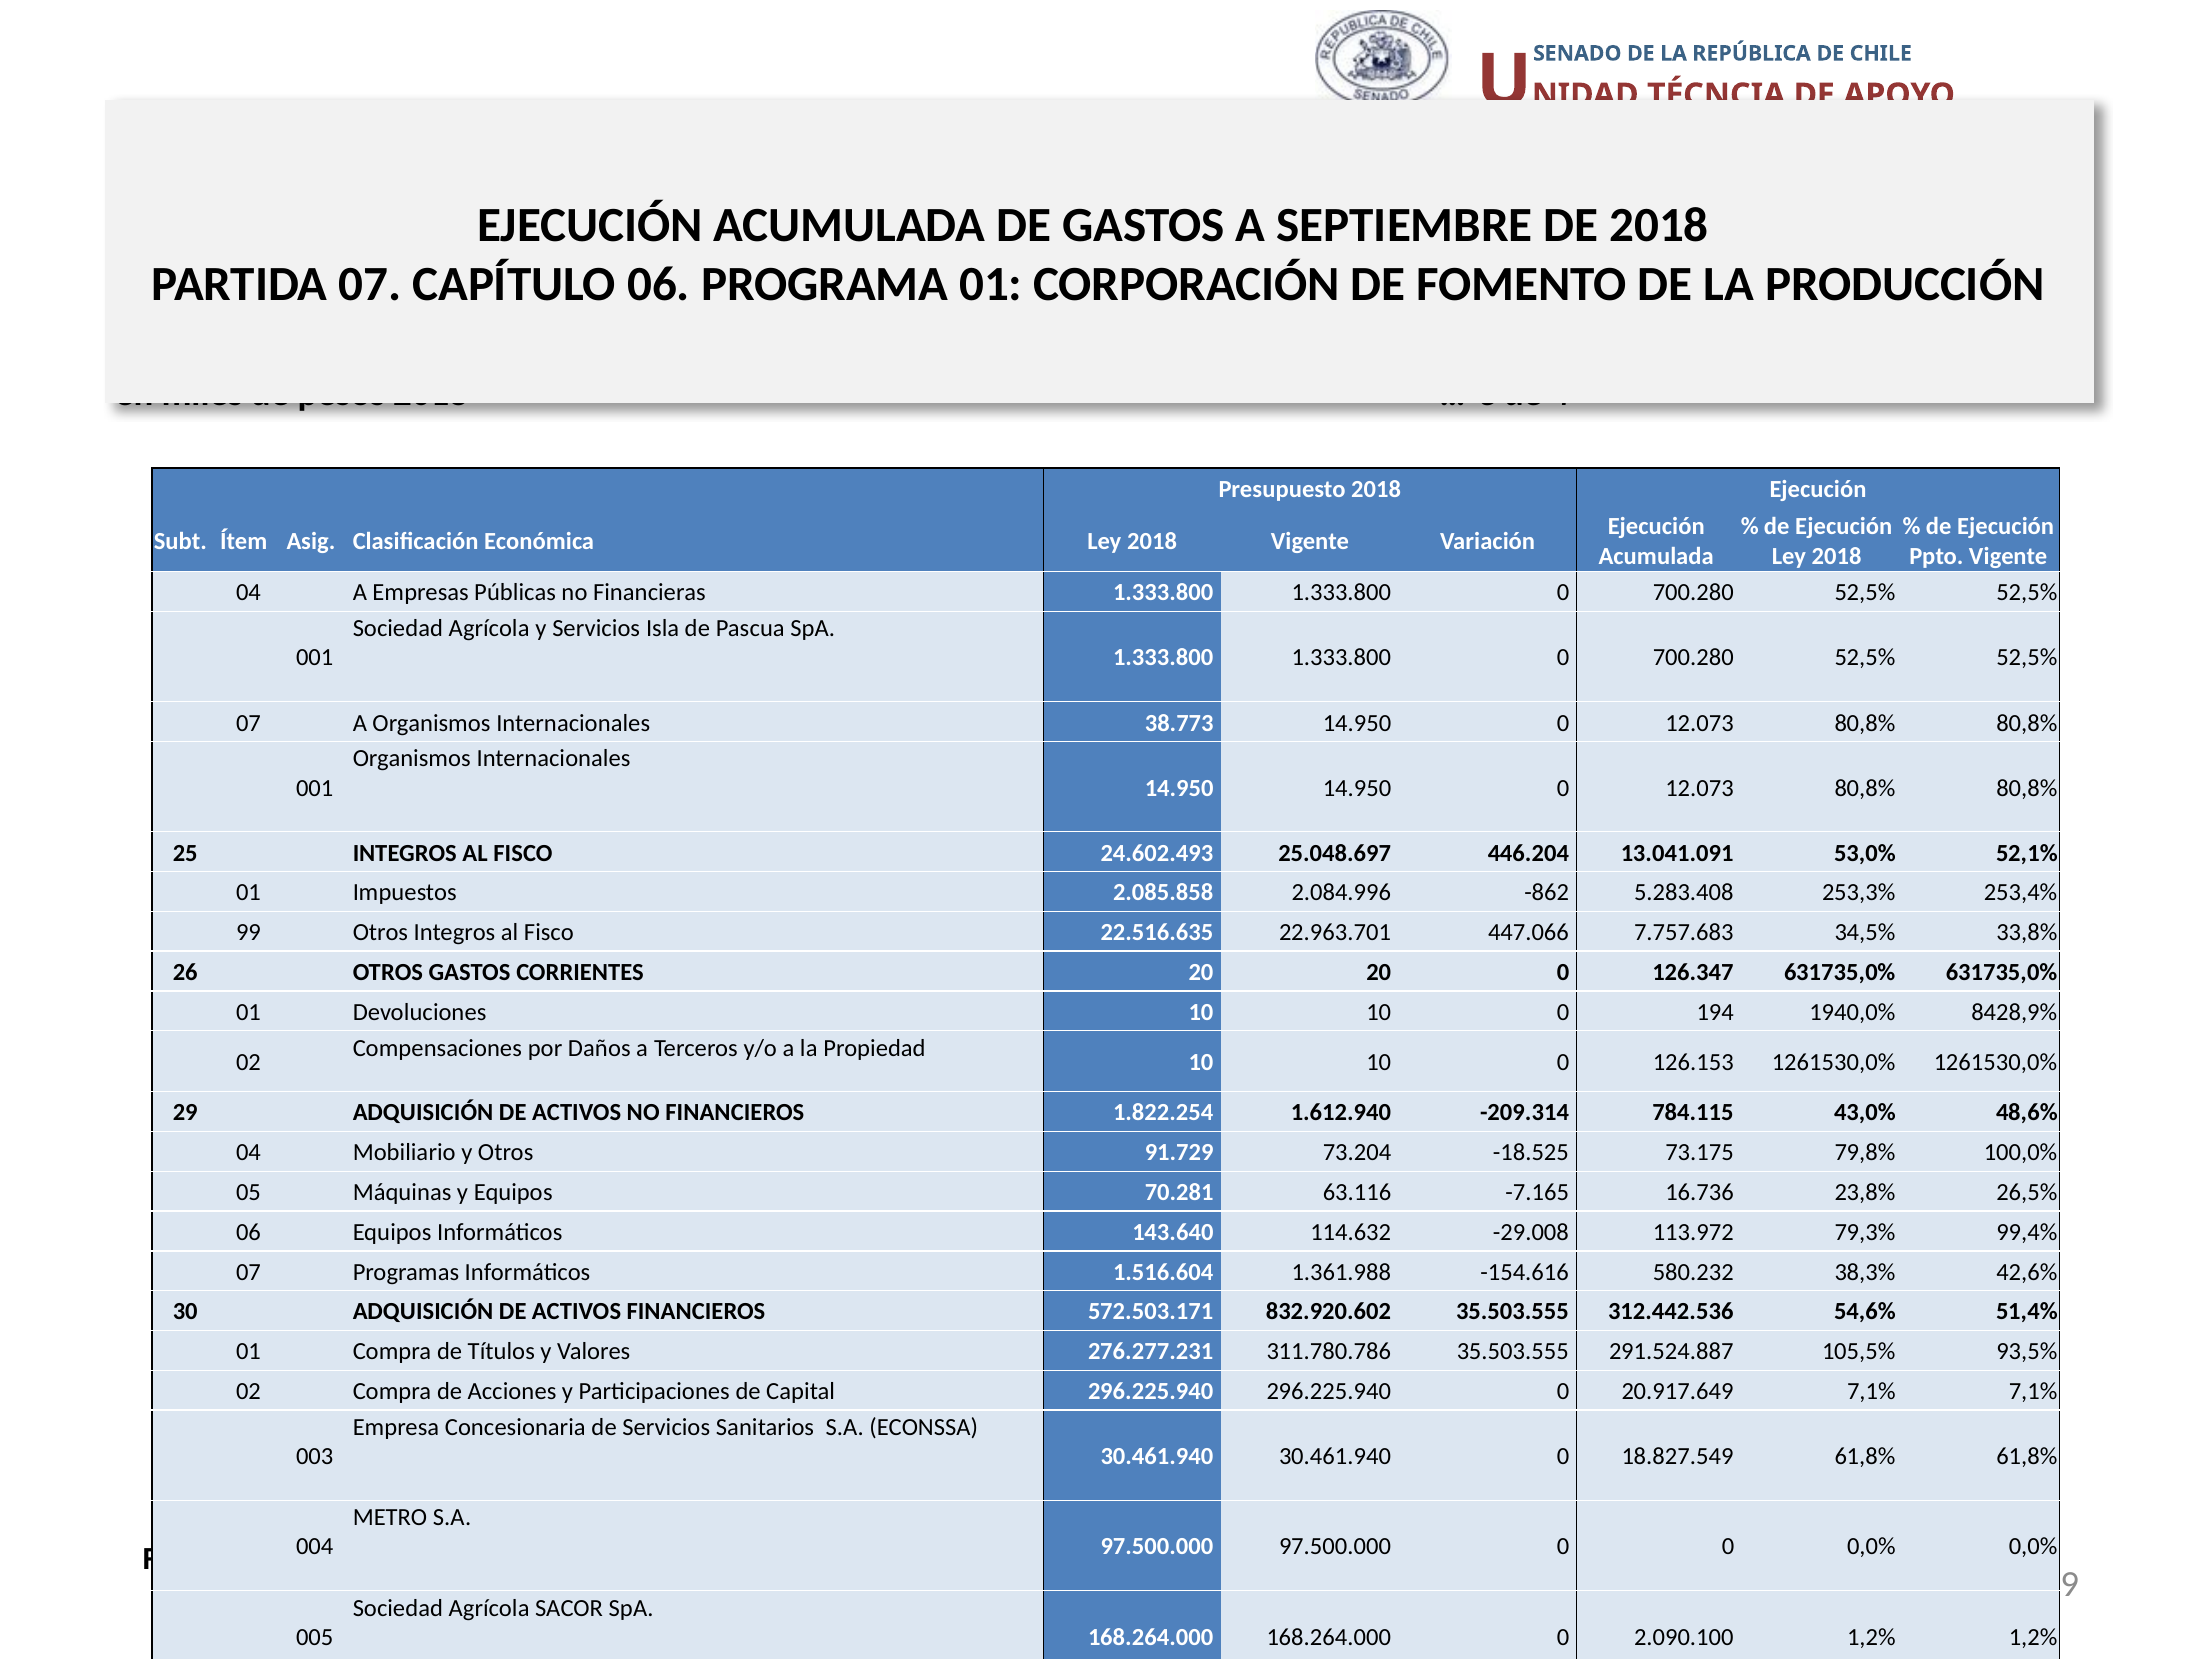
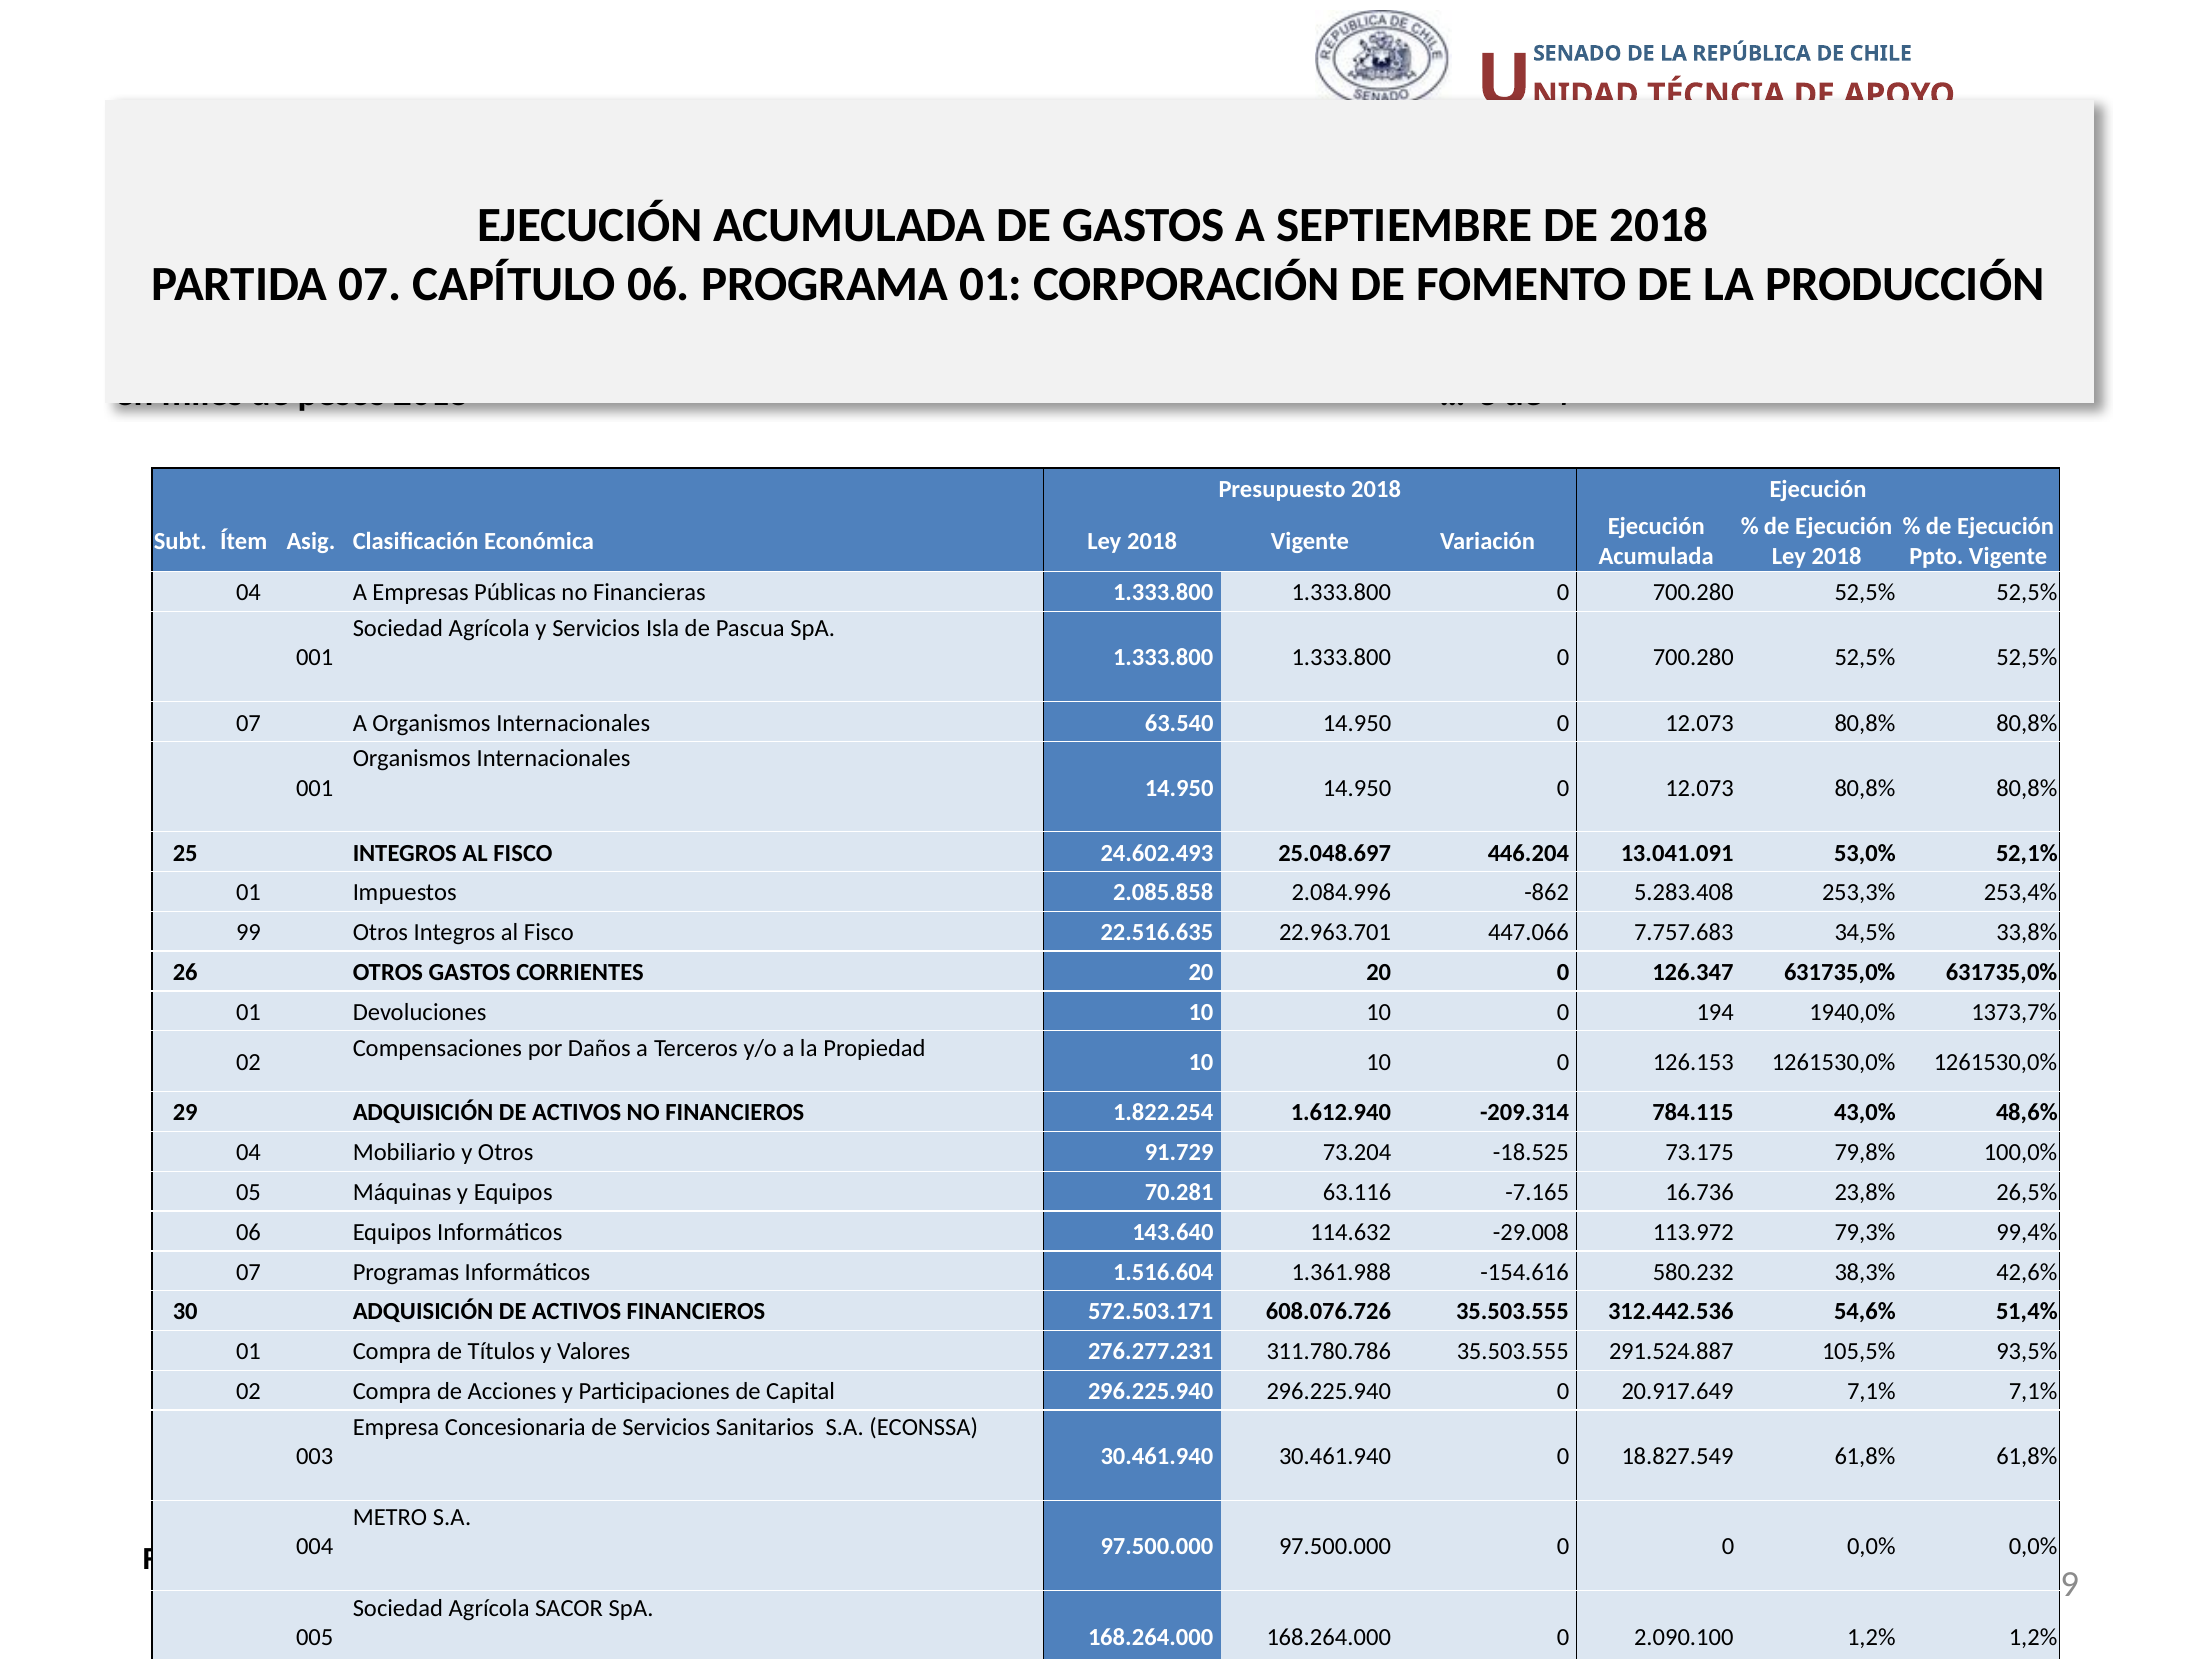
38.773: 38.773 -> 63.540
8428,9%: 8428,9% -> 1373,7%
832.920.602: 832.920.602 -> 608.076.726
